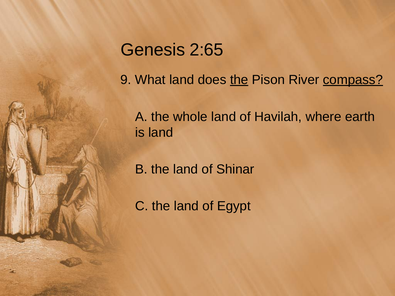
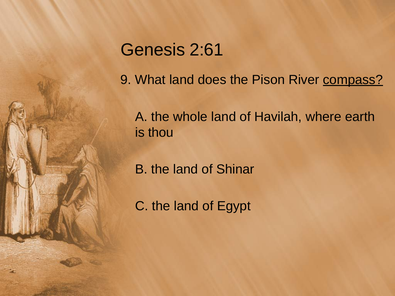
2:65: 2:65 -> 2:61
the at (239, 80) underline: present -> none
is land: land -> thou
